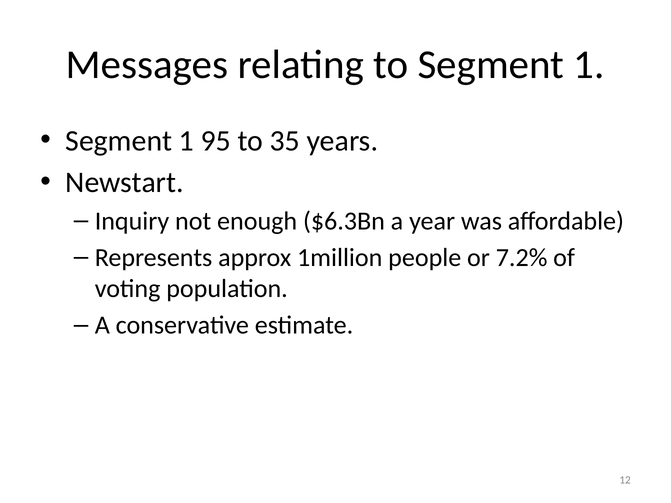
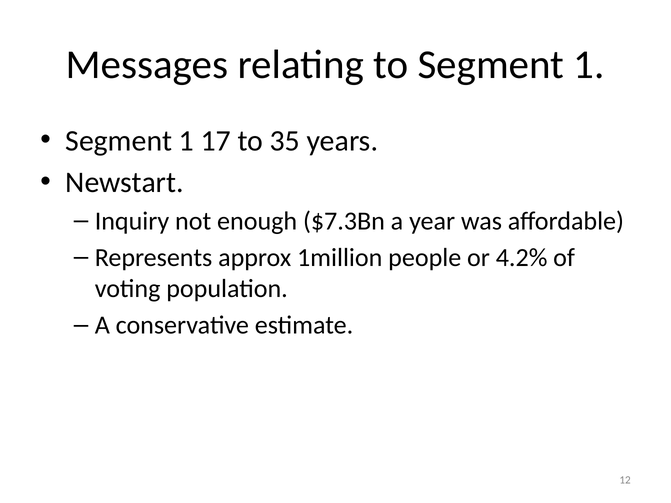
95: 95 -> 17
$6.3Bn: $6.3Bn -> $7.3Bn
7.2%: 7.2% -> 4.2%
